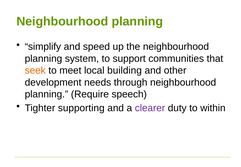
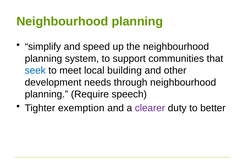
seek colour: orange -> blue
supporting: supporting -> exemption
within: within -> better
